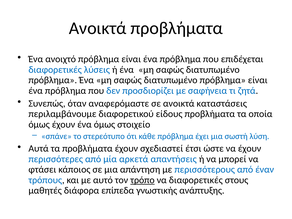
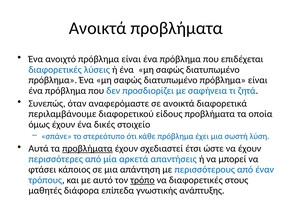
καταστάσεις: καταστάσεις -> διαφορετικά
ένα όμως: όμως -> δικές
προβλήματα at (87, 149) underline: none -> present
